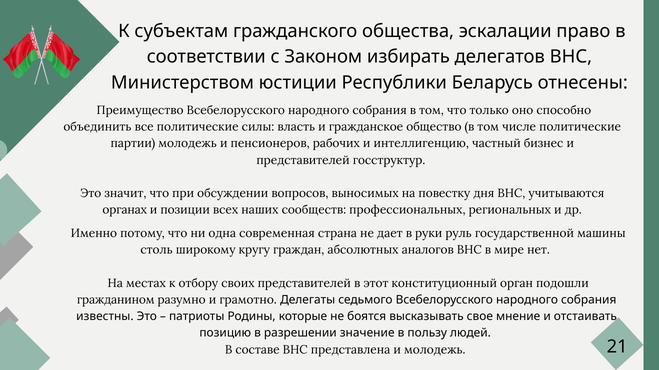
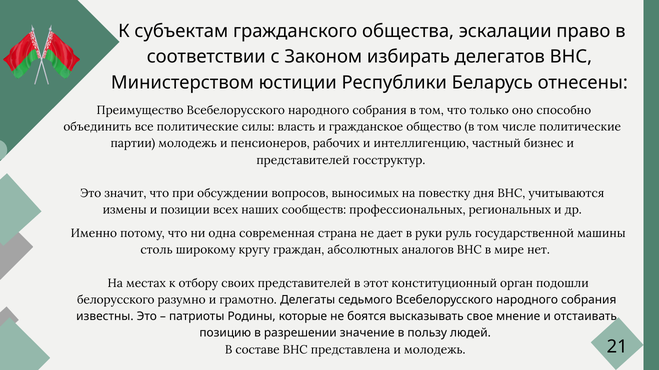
органах: органах -> измены
гражданином: гражданином -> белорусского
